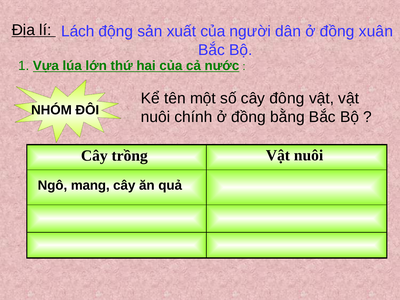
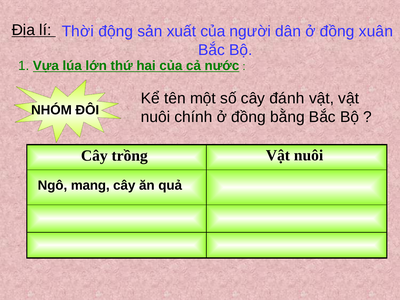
Lách: Lách -> Thời
đông: đông -> đánh
